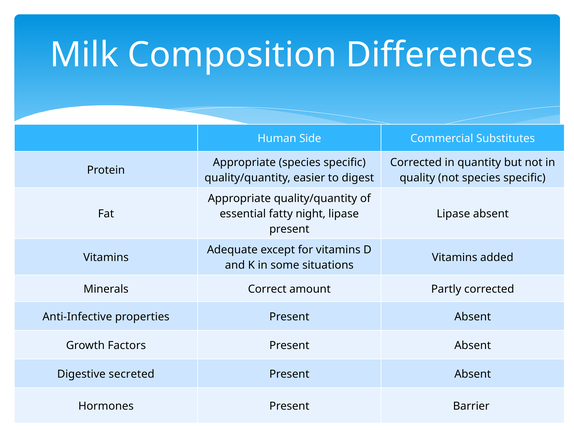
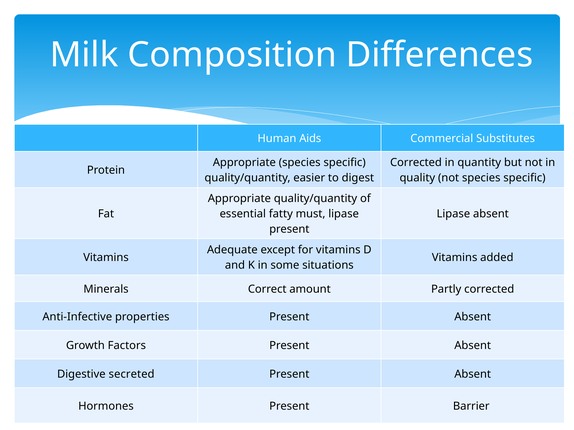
Side: Side -> Aids
night: night -> must
